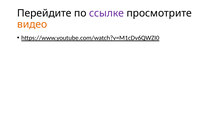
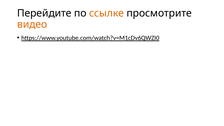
ссылке colour: purple -> orange
